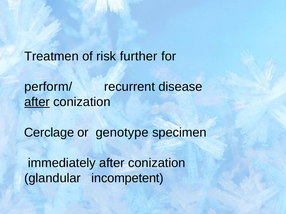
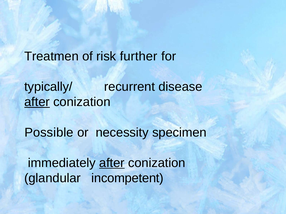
perform/: perform/ -> typically/
Cerclage: Cerclage -> Possible
genotype: genotype -> necessity
after at (112, 163) underline: none -> present
